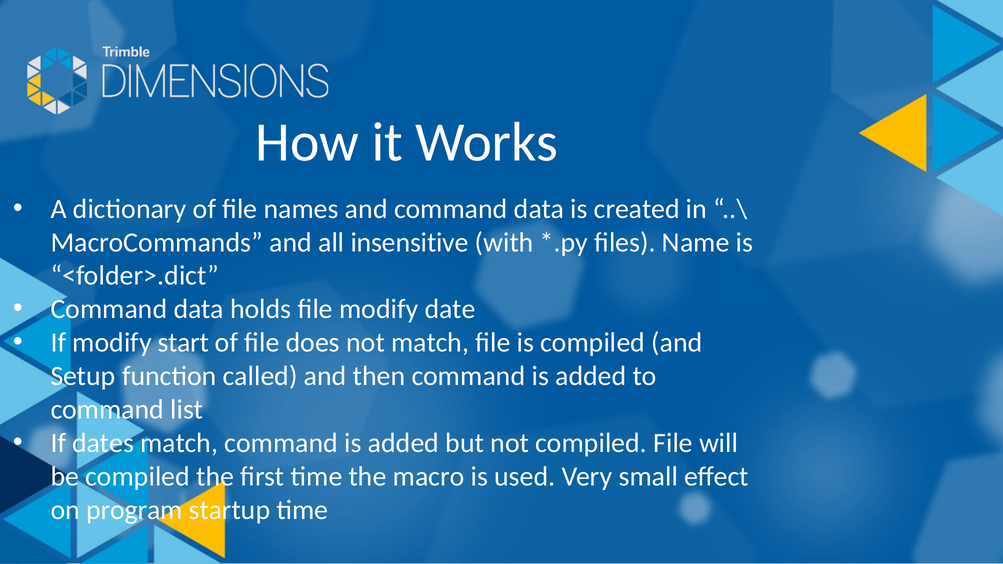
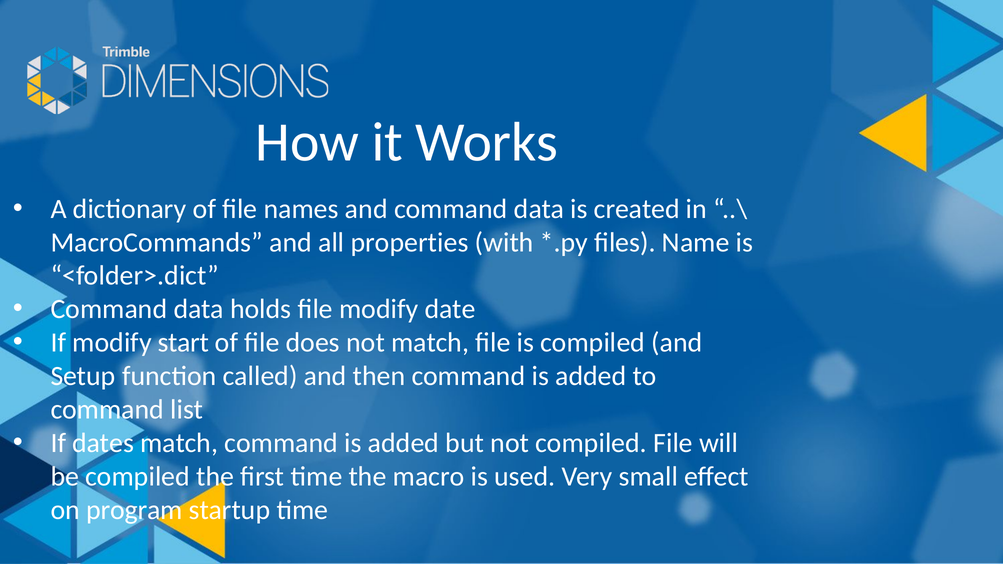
insensitive: insensitive -> properties
